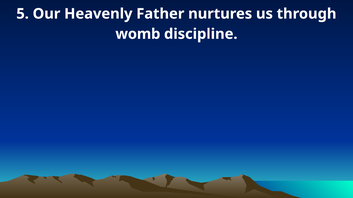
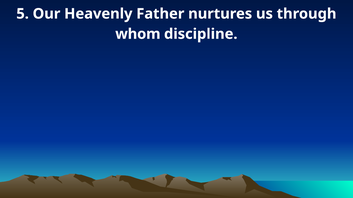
womb: womb -> whom
